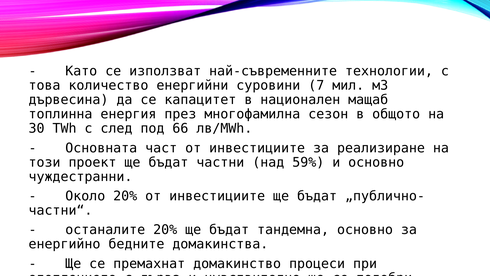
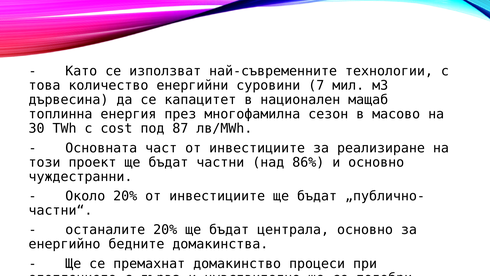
общото: общото -> масово
след: след -> cost
66: 66 -> 87
59%: 59% -> 86%
тандемна: тандемна -> централа
